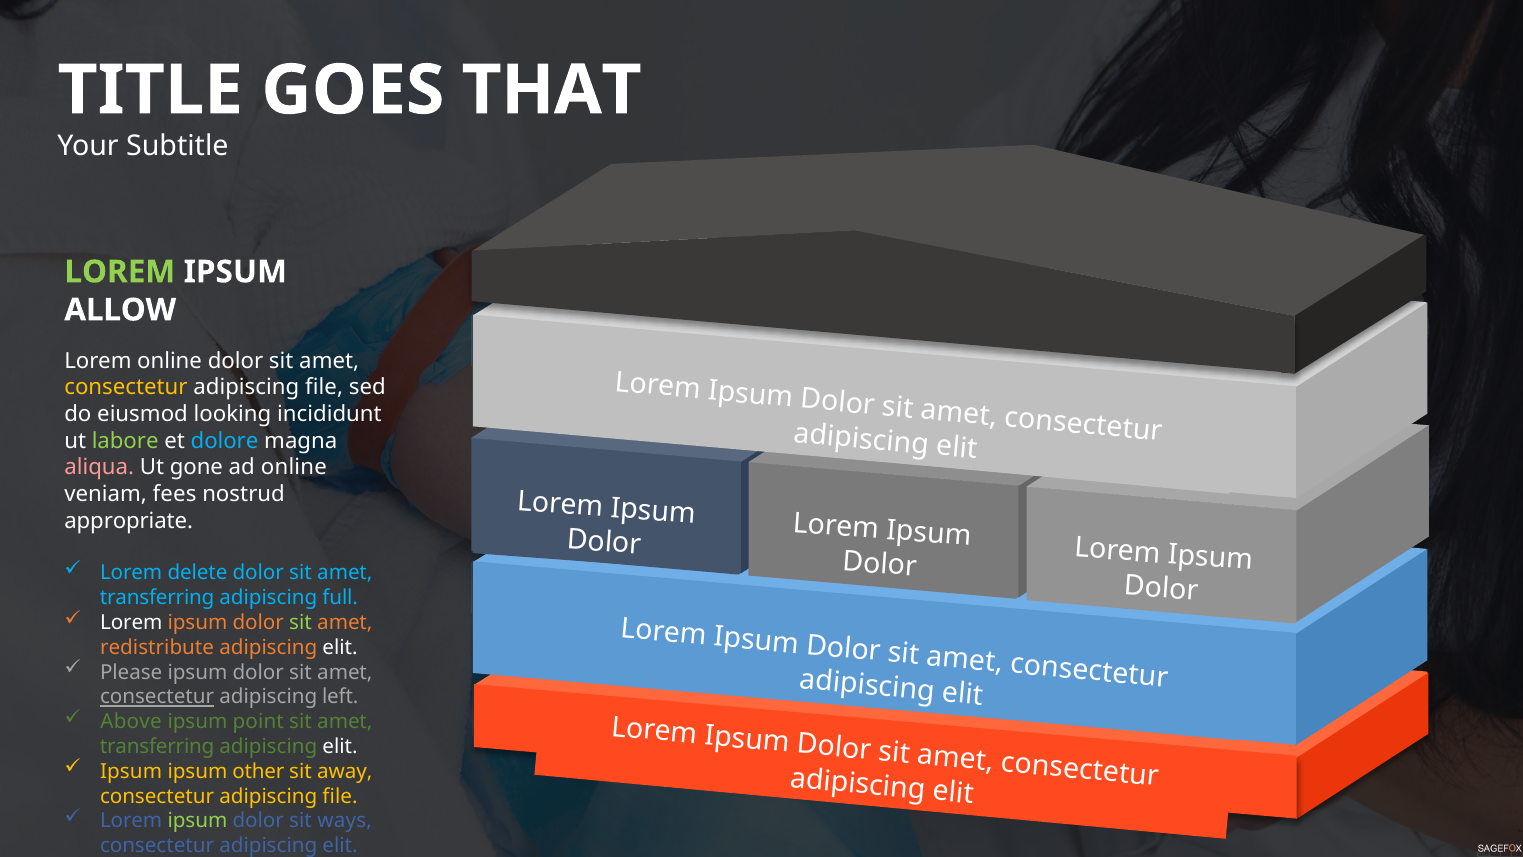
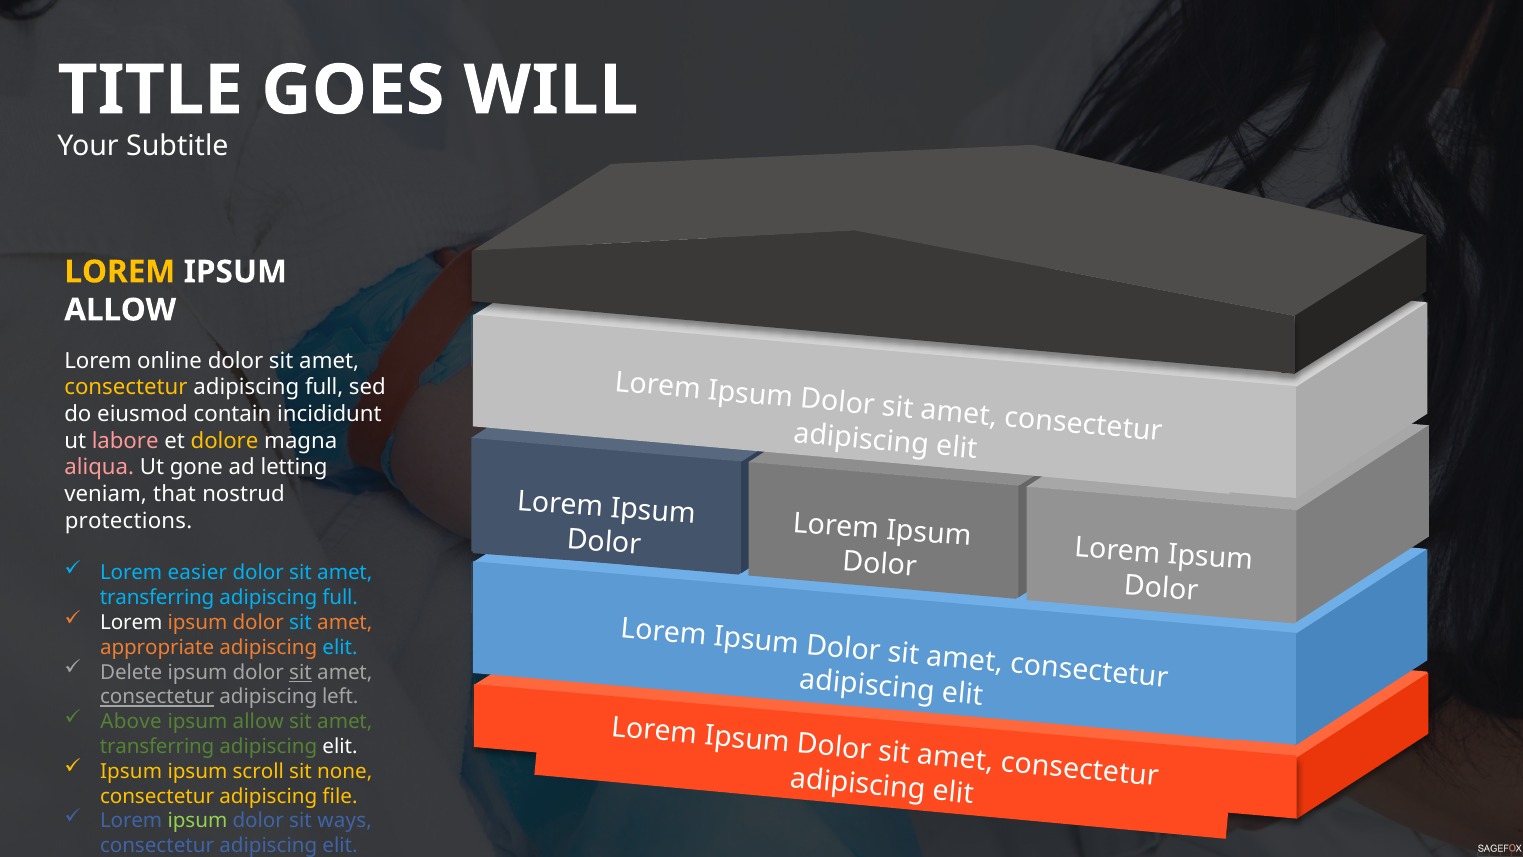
THAT: THAT -> WILL
LOREM at (120, 272) colour: light green -> yellow
file at (324, 387): file -> full
looking: looking -> contain
labore colour: light green -> pink
dolore colour: light blue -> yellow
ad online: online -> letting
fees: fees -> that
appropriate: appropriate -> protections
delete: delete -> easier
sit at (301, 622) colour: light green -> light blue
redistribute: redistribute -> appropriate
elit at (340, 647) colour: white -> light blue
Please: Please -> Delete
sit at (301, 672) underline: none -> present
point at (258, 722): point -> allow
other: other -> scroll
away: away -> none
